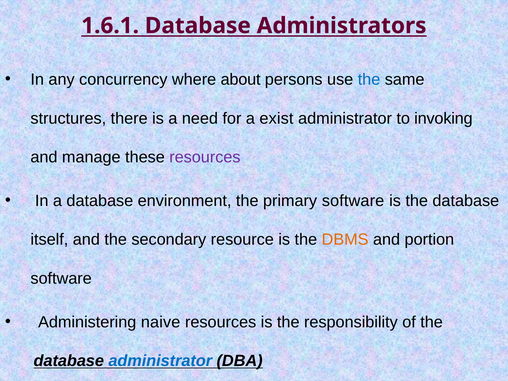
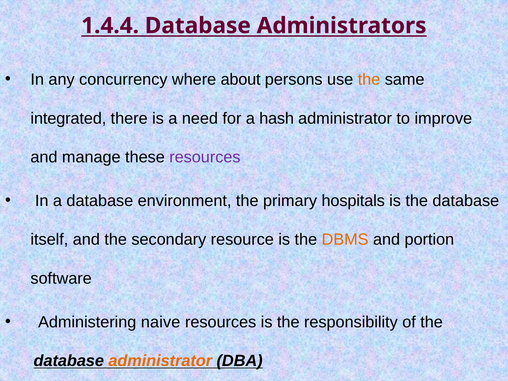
1.6.1: 1.6.1 -> 1.4.4
the at (369, 79) colour: blue -> orange
structures: structures -> integrated
exist: exist -> hash
invoking: invoking -> improve
primary software: software -> hospitals
administrator at (160, 361) colour: blue -> orange
